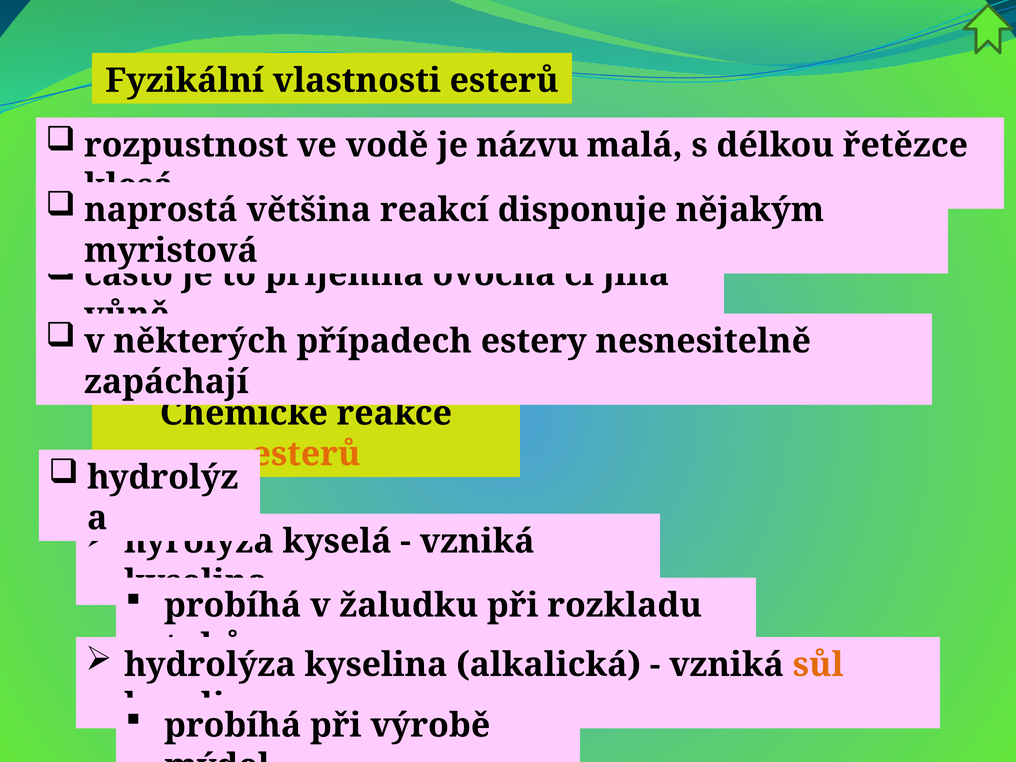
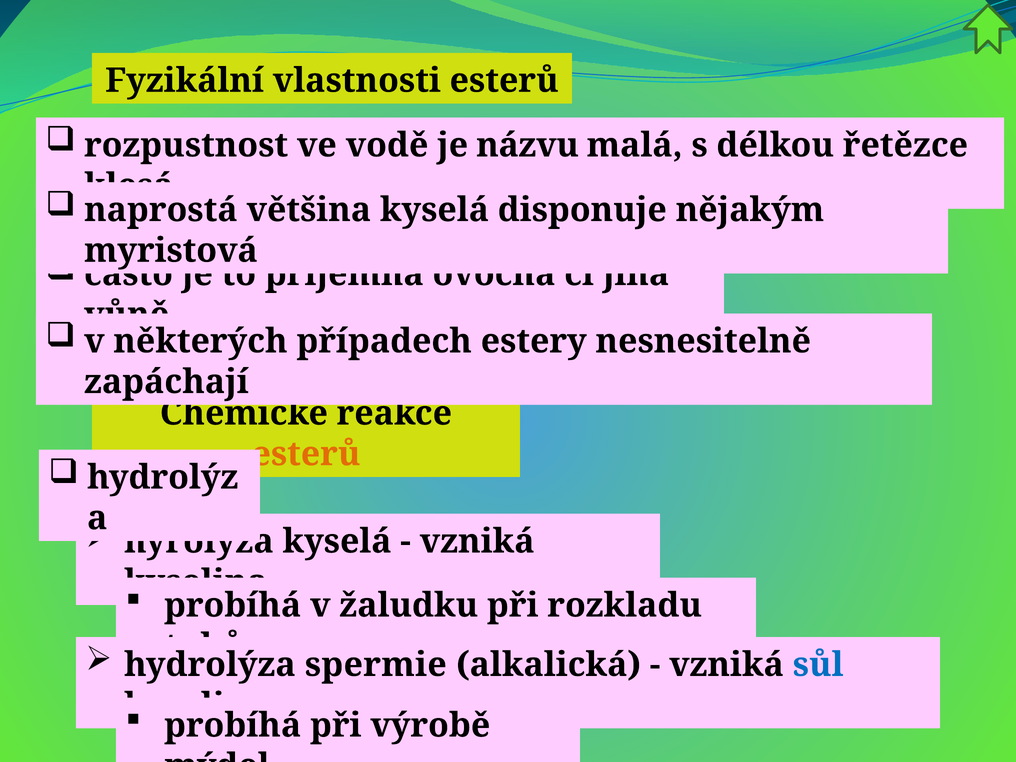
většina reakcí: reakcí -> kyselá
kyselina at (376, 665): kyselina -> spermie
sůl colour: orange -> blue
